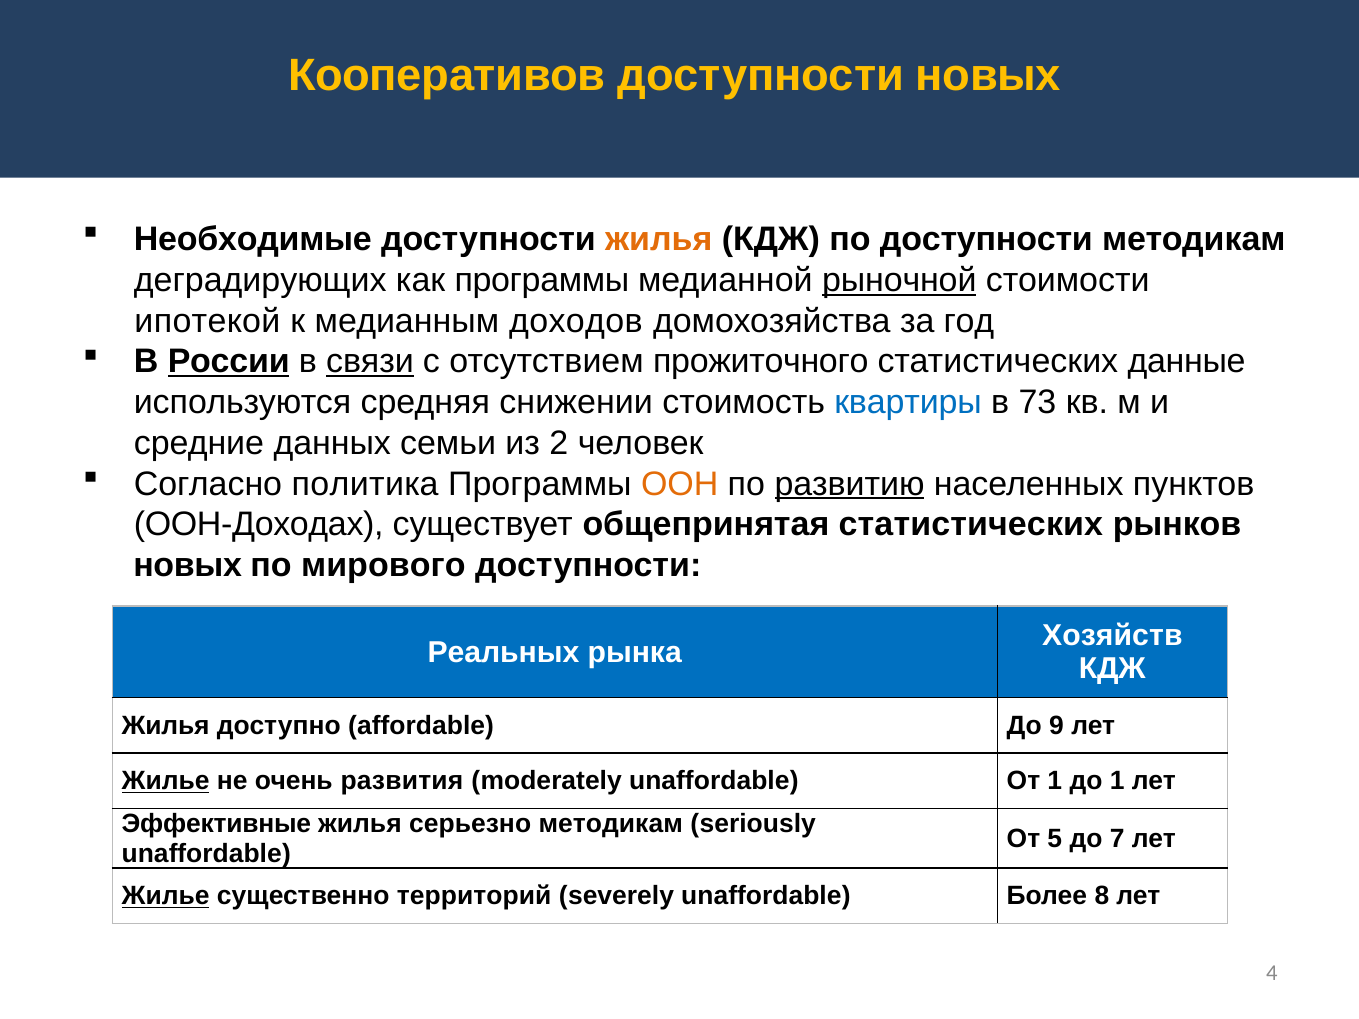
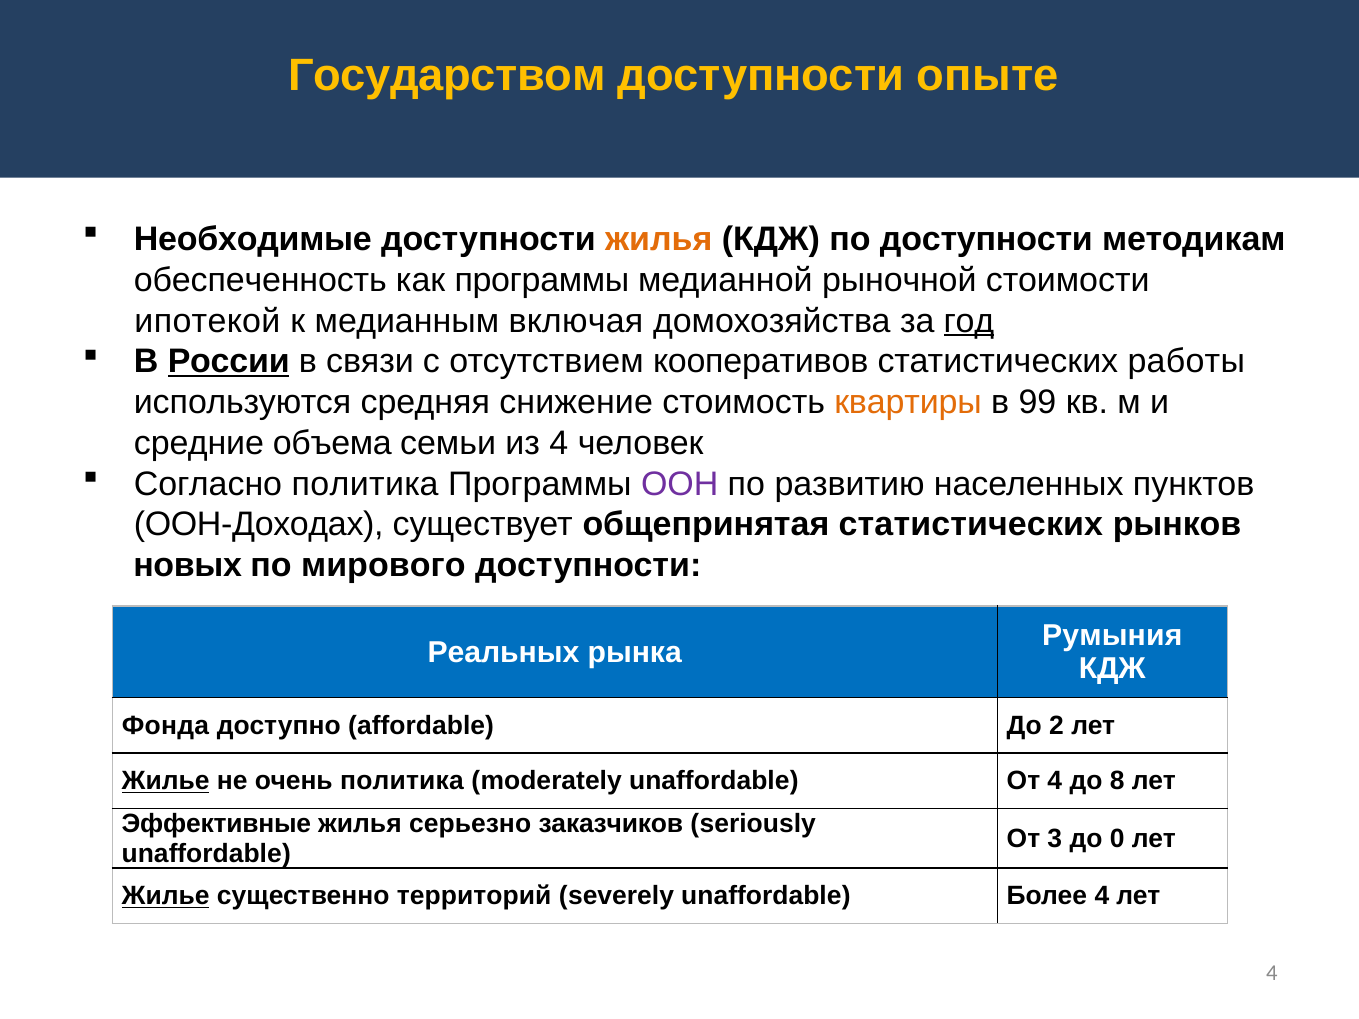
Кооперативов: Кооперативов -> Государством
доступности новых: новых -> опыте
деградирующих: деградирующих -> обеспеченность
рыночной underline: present -> none
доходов: доходов -> включая
год underline: none -> present
связи underline: present -> none
прожиточного: прожиточного -> кооперативов
данные: данные -> работы
снижении: снижении -> снижение
квартиры colour: blue -> orange
73: 73 -> 99
данных: данных -> объема
из 2: 2 -> 4
ООН colour: orange -> purple
развитию underline: present -> none
Хозяйств: Хозяйств -> Румыния
Жилья at (166, 726): Жилья -> Фонда
9: 9 -> 2
очень развития: развития -> политика
От 1: 1 -> 4
до 1: 1 -> 8
серьезно методикам: методикам -> заказчиков
5: 5 -> 3
7: 7 -> 0
Более 8: 8 -> 4
